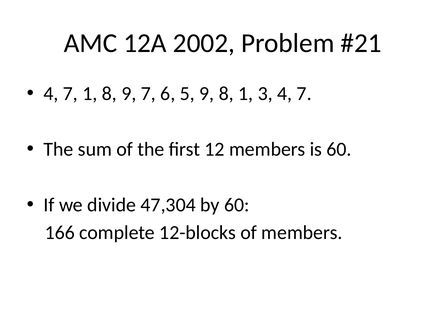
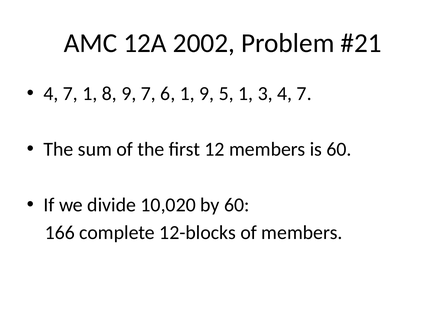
6 5: 5 -> 1
9 8: 8 -> 5
47,304: 47,304 -> 10,020
